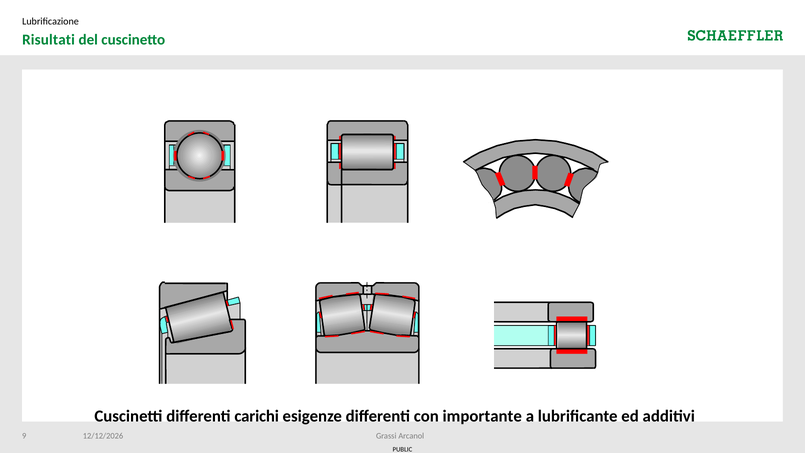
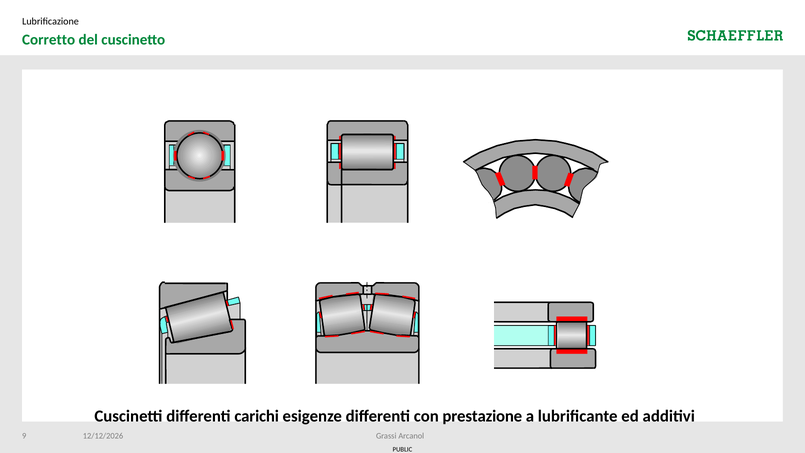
Risultati: Risultati -> Corretto
importante: importante -> prestazione
